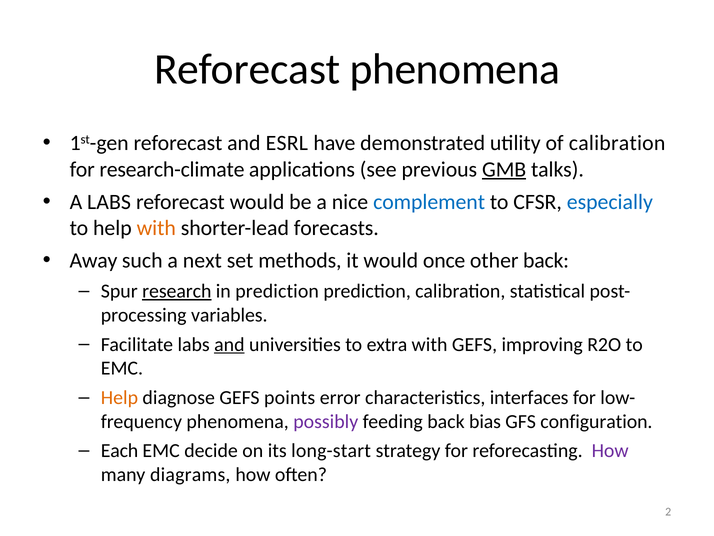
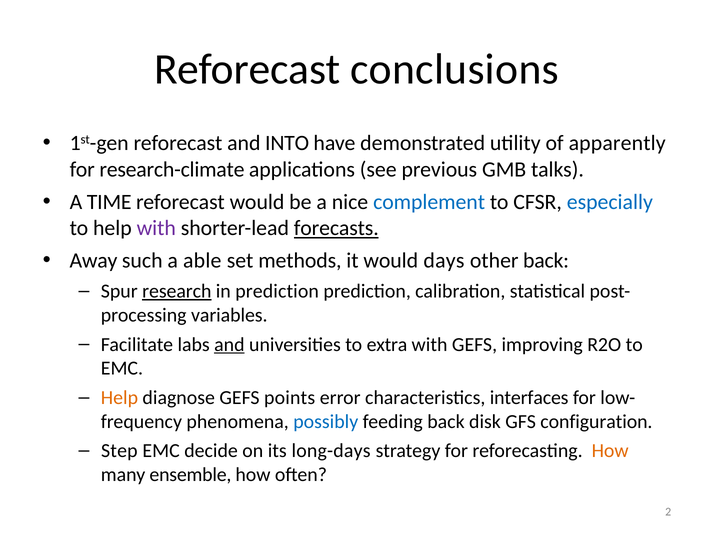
Reforecast phenomena: phenomena -> conclusions
ESRL: ESRL -> INTO
of calibration: calibration -> apparently
GMB underline: present -> none
A LABS: LABS -> TIME
with at (156, 228) colour: orange -> purple
forecasts underline: none -> present
next: next -> able
once: once -> days
possibly colour: purple -> blue
bias: bias -> disk
Each: Each -> Step
long-start: long-start -> long-days
How at (610, 450) colour: purple -> orange
diagrams: diagrams -> ensemble
